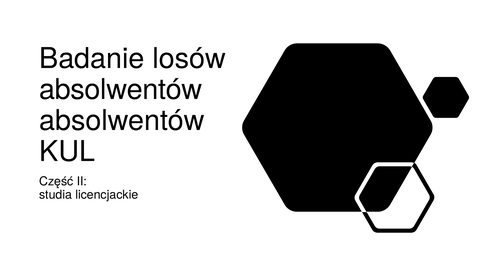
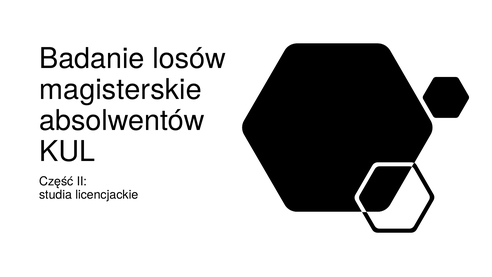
absolwentów at (121, 90): absolwentów -> magisterskie
